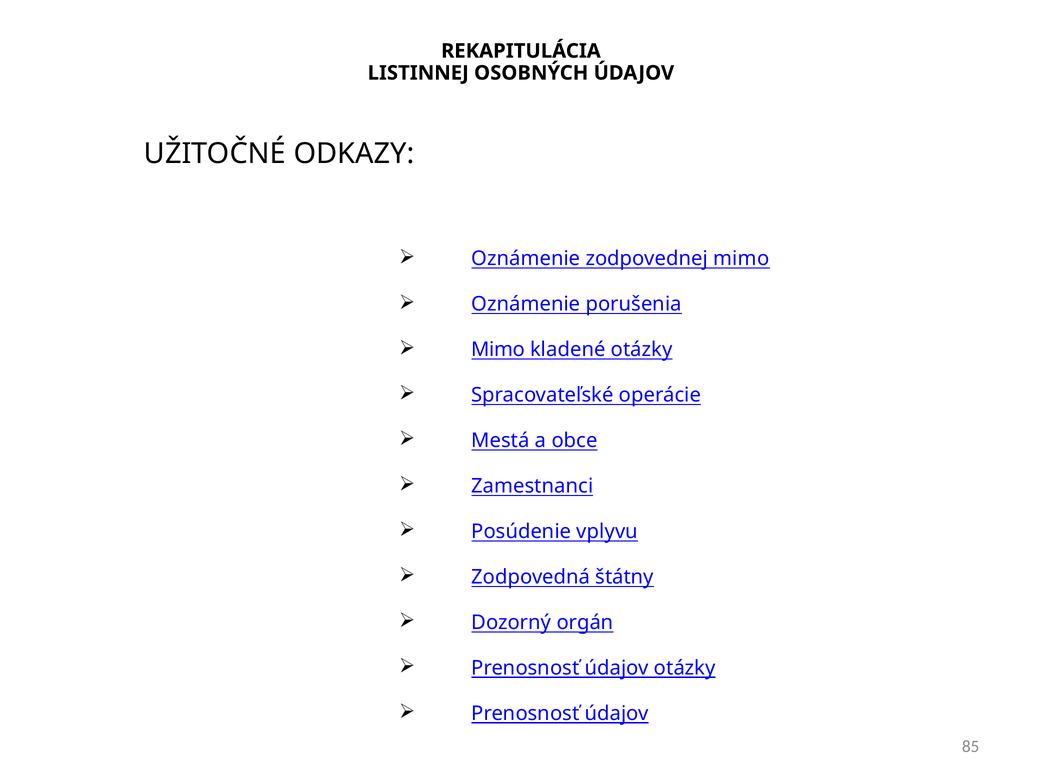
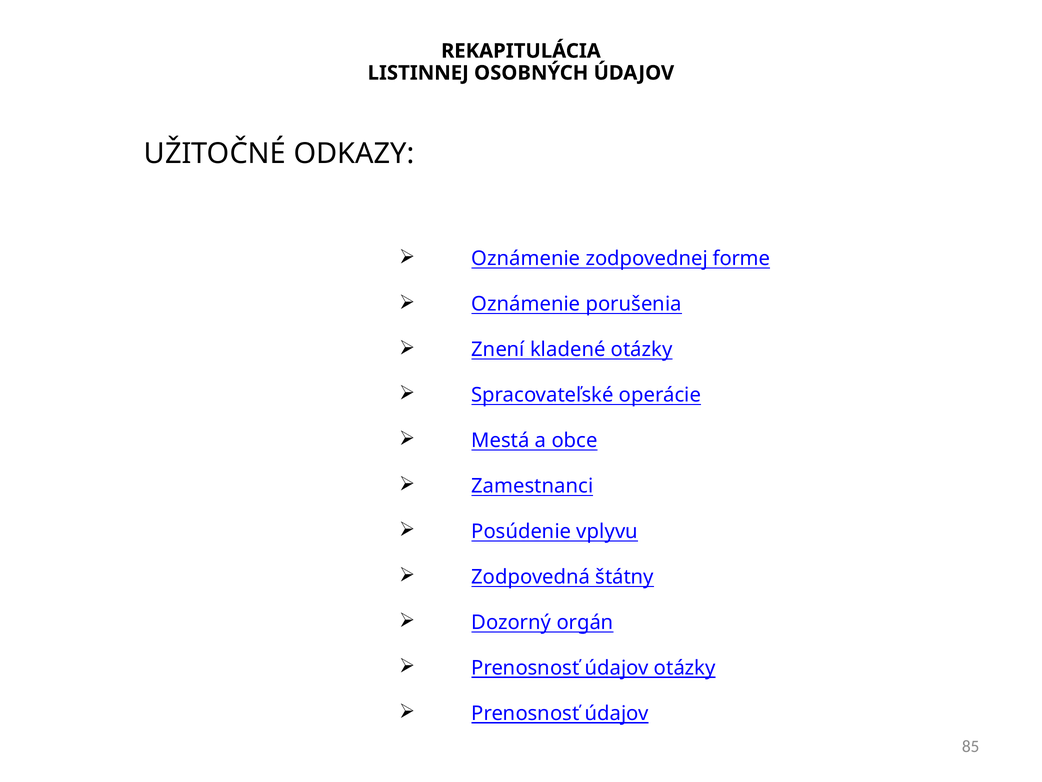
zodpovednej mimo: mimo -> forme
Mimo at (498, 349): Mimo -> Znení
